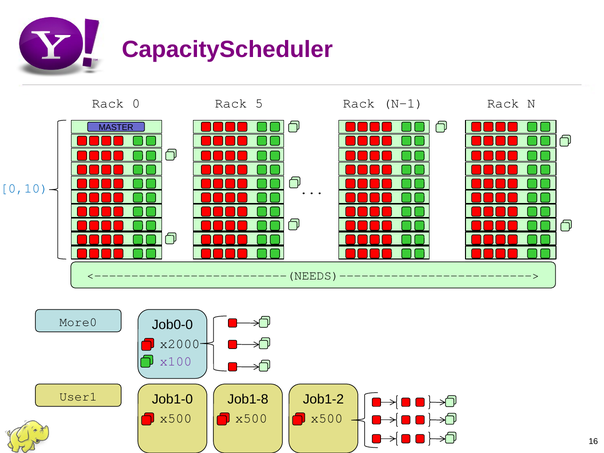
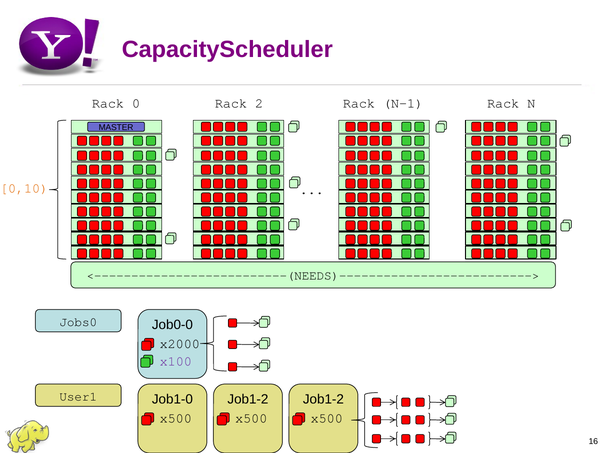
5: 5 -> 2
0,10 colour: blue -> orange
More0: More0 -> Jobs0
Job1-8 at (248, 399): Job1-8 -> Job1-2
